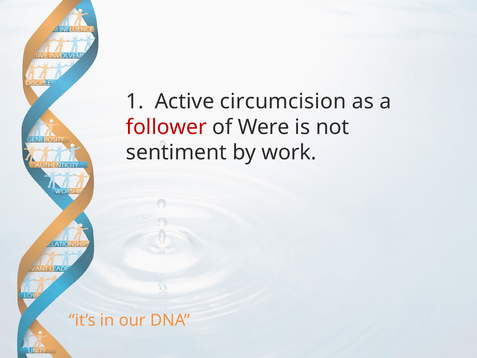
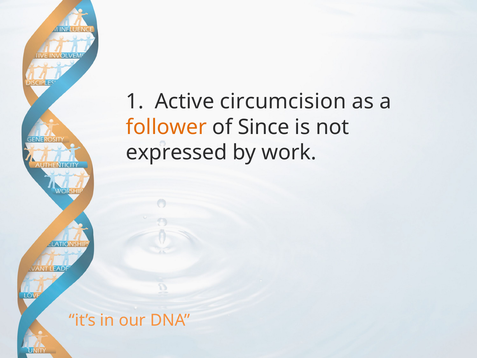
follower colour: red -> orange
Were: Were -> Since
sentiment: sentiment -> expressed
